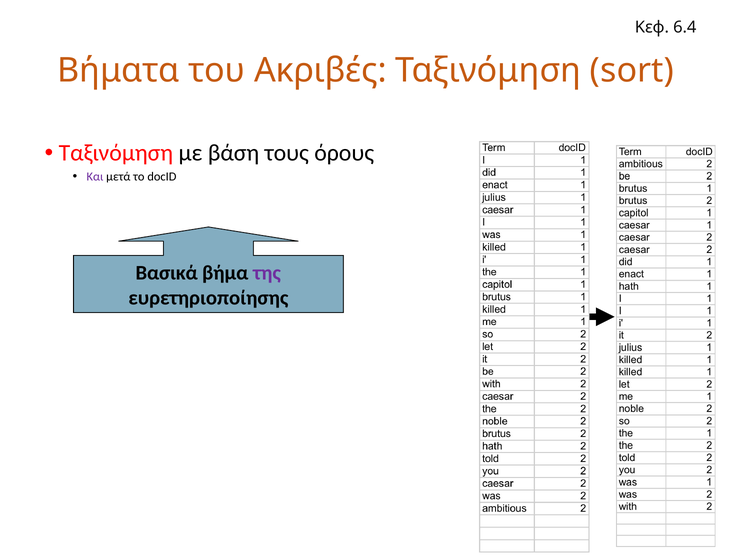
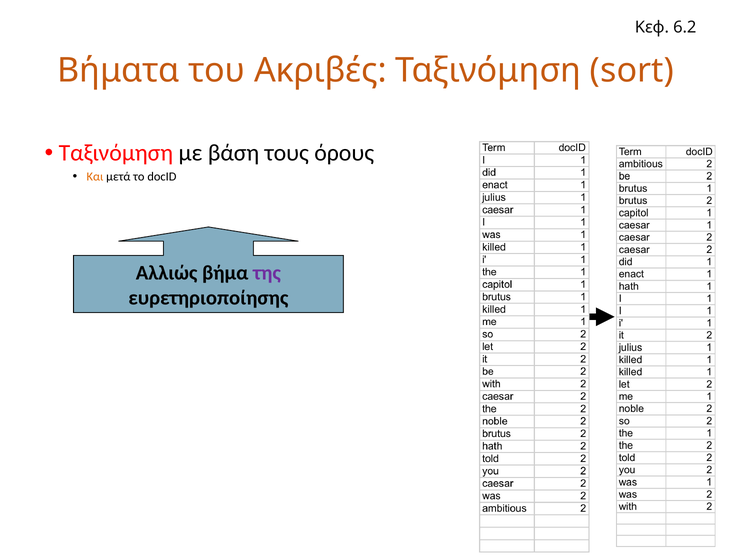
6.4: 6.4 -> 6.2
Και colour: purple -> orange
Βασικά: Βασικά -> Αλλιώς
